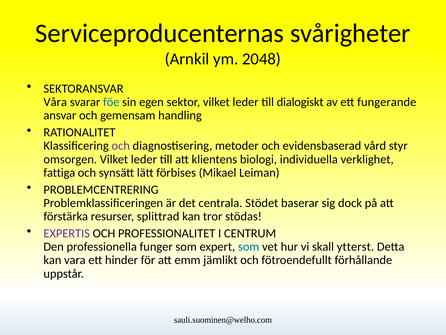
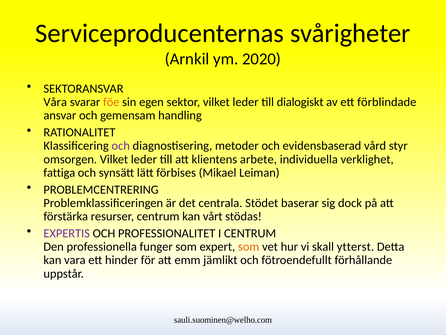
2048: 2048 -> 2020
föe colour: blue -> orange
fungerande: fungerande -> förblindade
biologi: biologi -> arbete
resurser splittrad: splittrad -> centrum
tror: tror -> vårt
som at (249, 246) colour: blue -> orange
